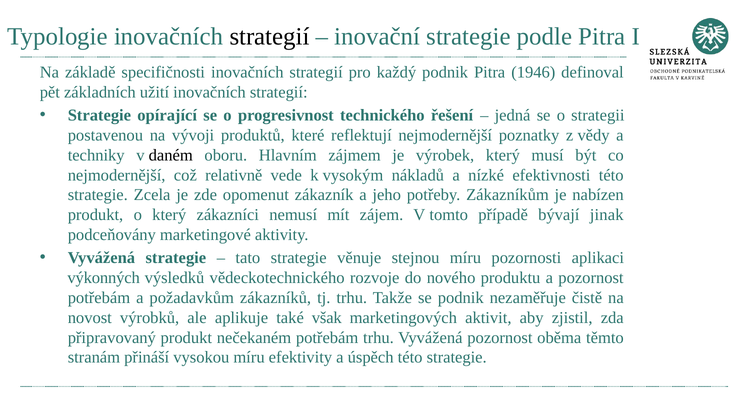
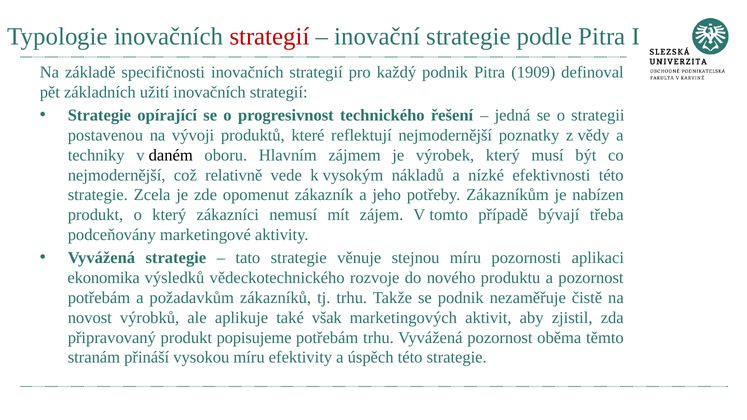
strategií at (270, 36) colour: black -> red
1946: 1946 -> 1909
jinak: jinak -> třeba
výkonných: výkonných -> ekonomika
nečekaném: nečekaném -> popisujeme
